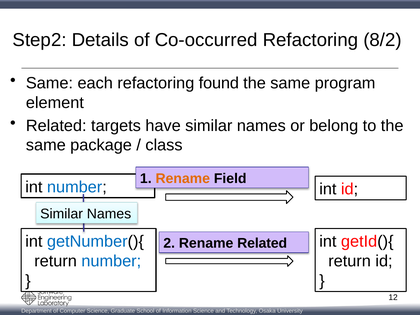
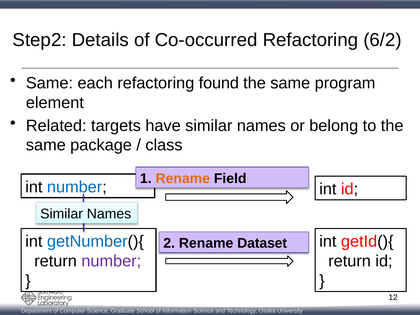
8/2: 8/2 -> 6/2
Rename Related: Related -> Dataset
number at (111, 261) colour: blue -> purple
